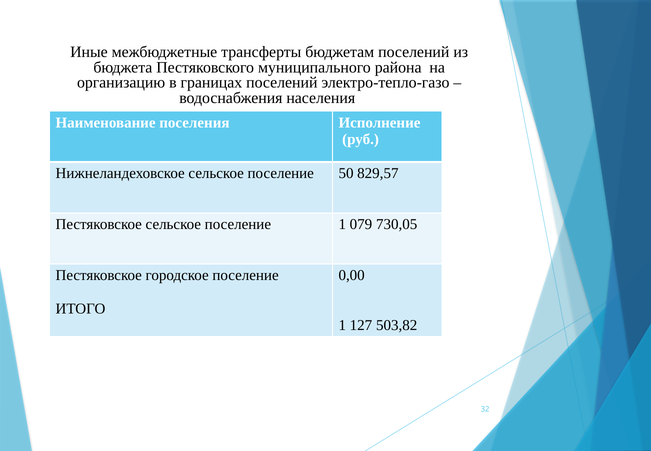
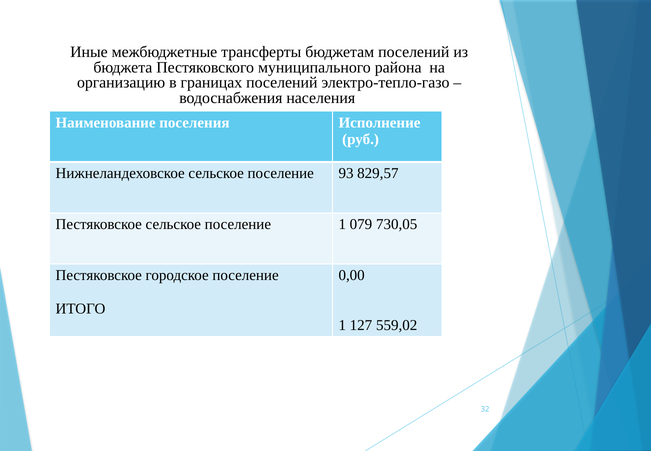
50: 50 -> 93
503,82: 503,82 -> 559,02
